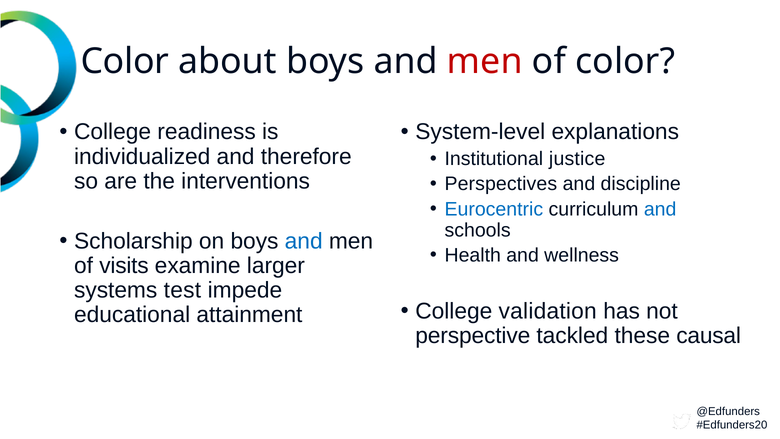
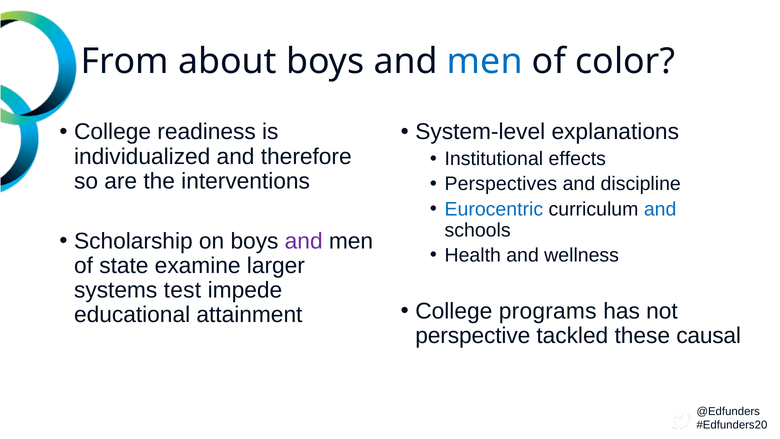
Color at (125, 61): Color -> From
men at (485, 61) colour: red -> blue
justice: justice -> effects
and at (304, 241) colour: blue -> purple
visits: visits -> state
validation: validation -> programs
